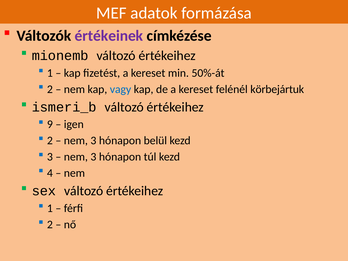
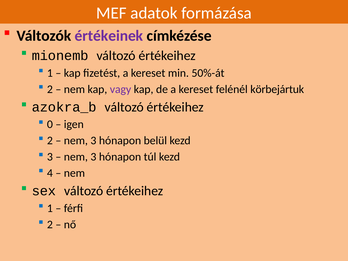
vagy colour: blue -> purple
ismeri_b: ismeri_b -> azokra_b
9: 9 -> 0
